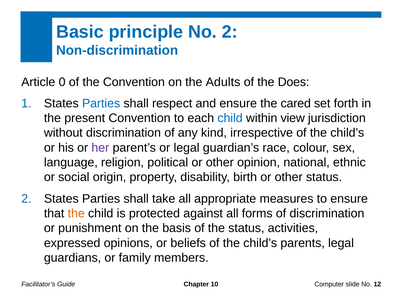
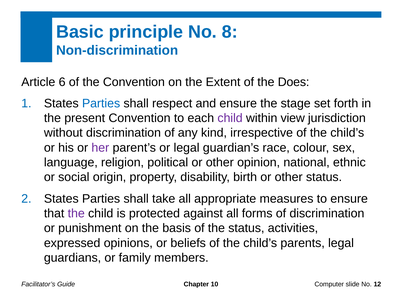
No 2: 2 -> 8
0: 0 -> 6
Adults: Adults -> Extent
cared: cared -> stage
child at (230, 118) colour: blue -> purple
the at (76, 213) colour: orange -> purple
